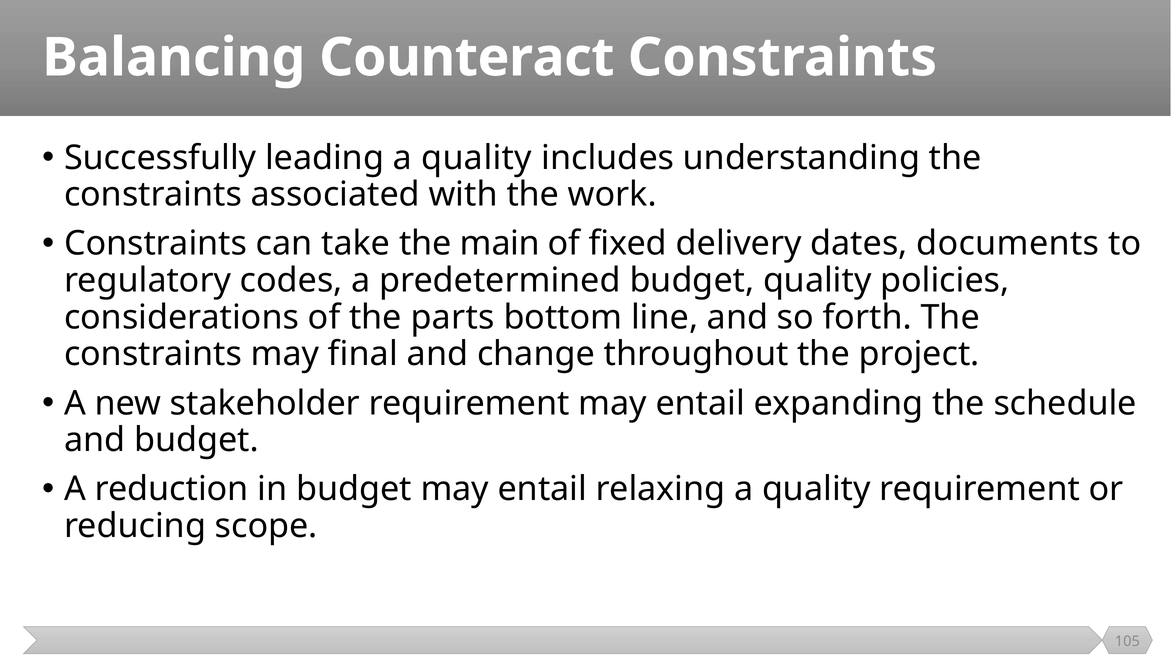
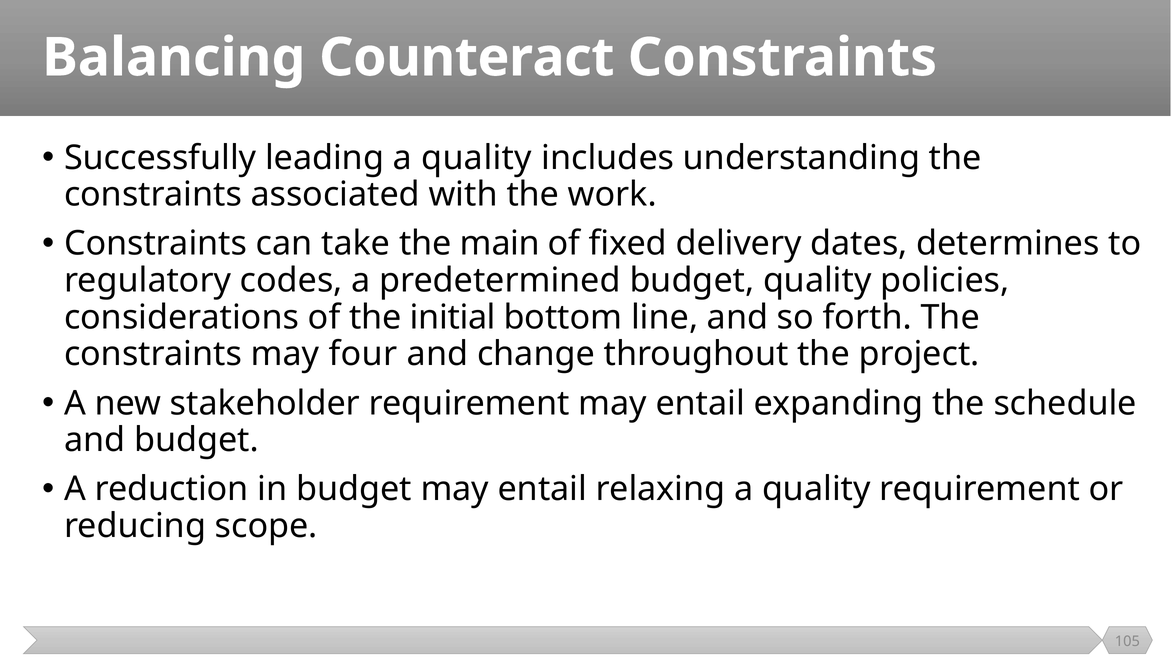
documents: documents -> determines
parts: parts -> initial
final: final -> four
